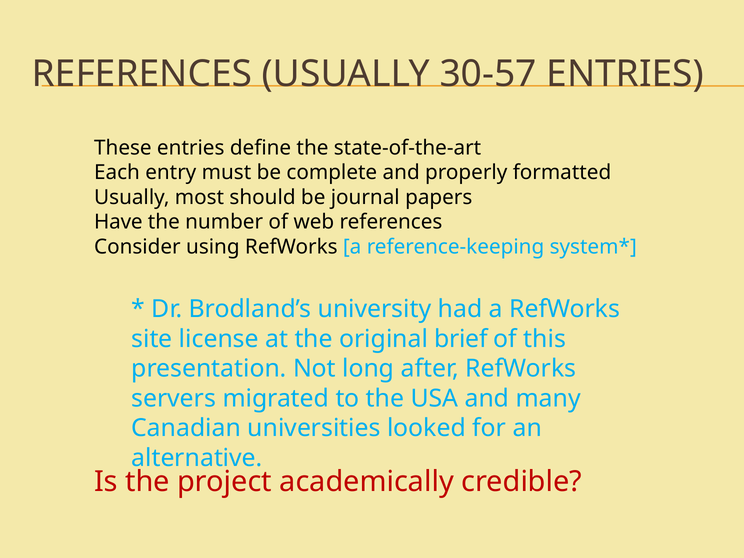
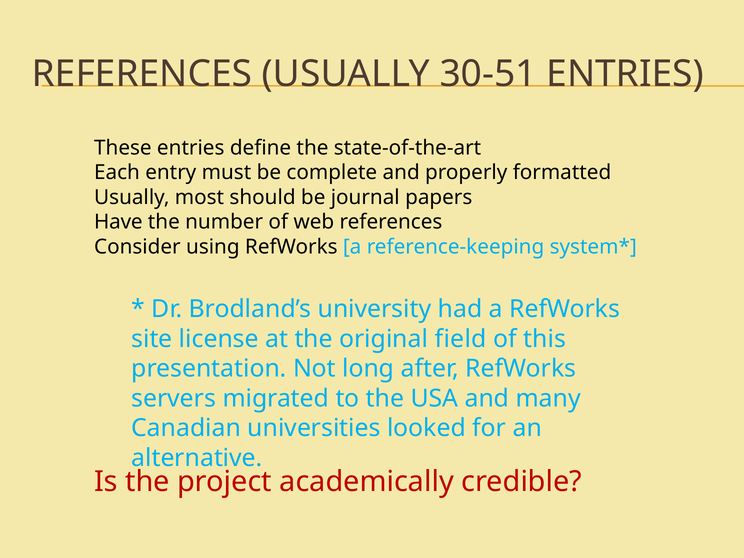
30-57: 30-57 -> 30-51
brief: brief -> field
